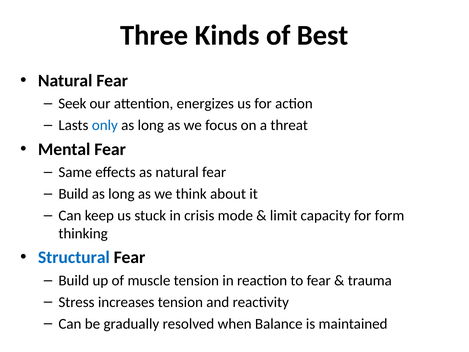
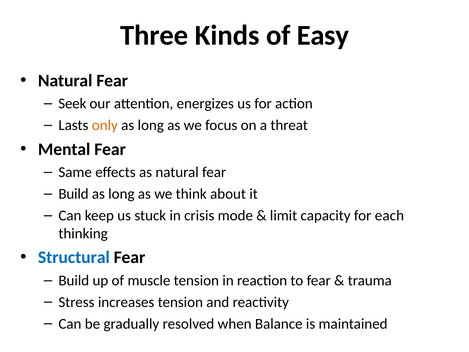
Best: Best -> Easy
only colour: blue -> orange
form: form -> each
